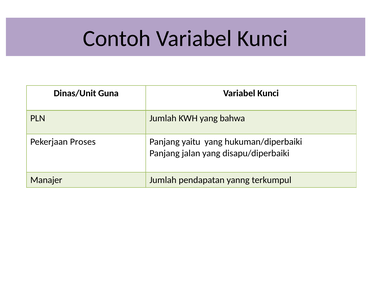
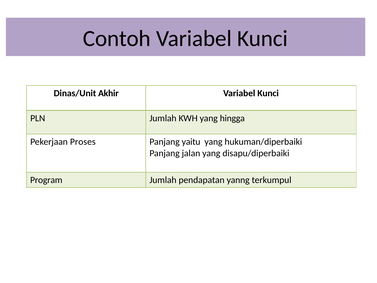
Guna: Guna -> Akhir
bahwa: bahwa -> hingga
Manajer: Manajer -> Program
